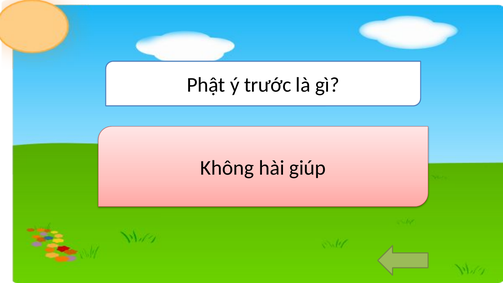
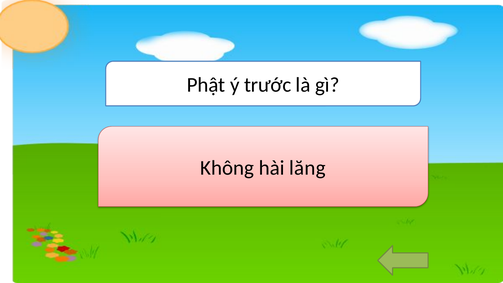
giúp: giúp -> lăng
